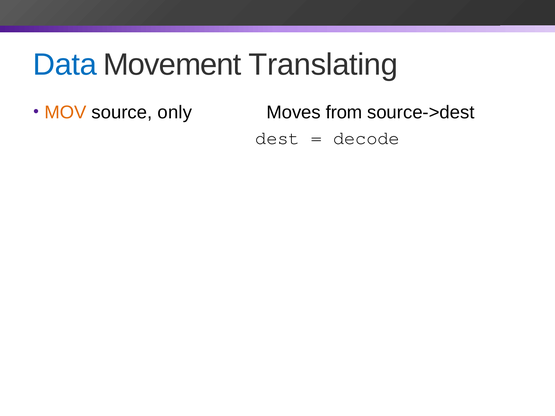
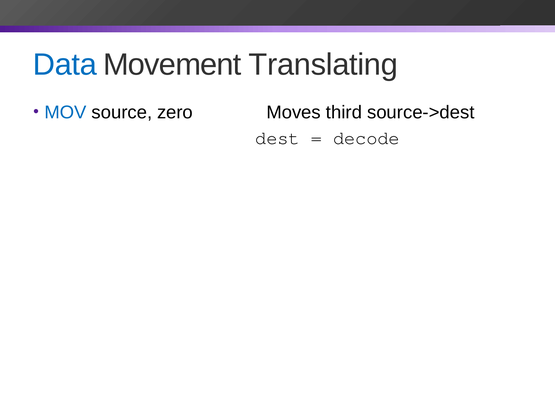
MOV colour: orange -> blue
only: only -> zero
from: from -> third
